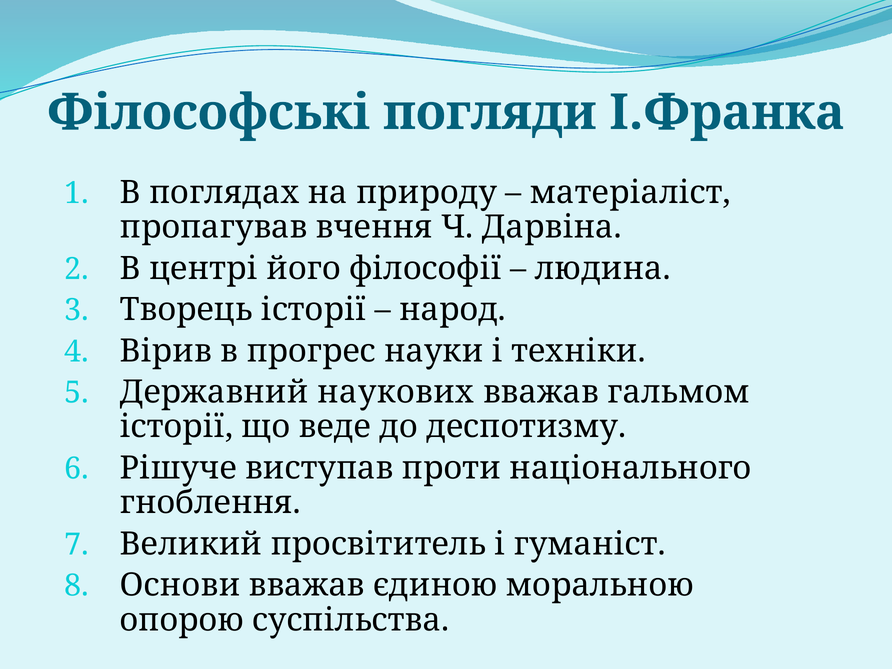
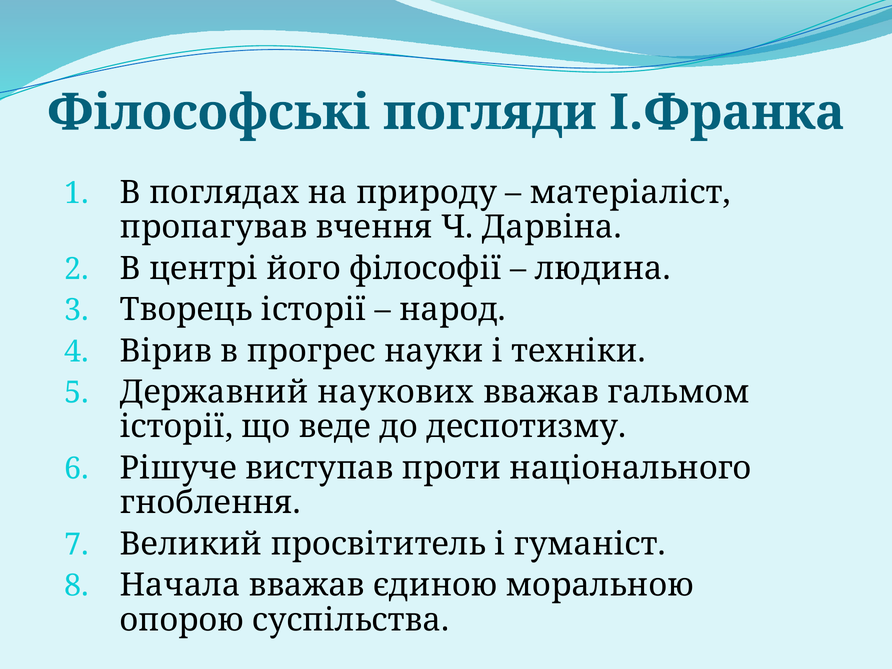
Основи: Основи -> Начала
